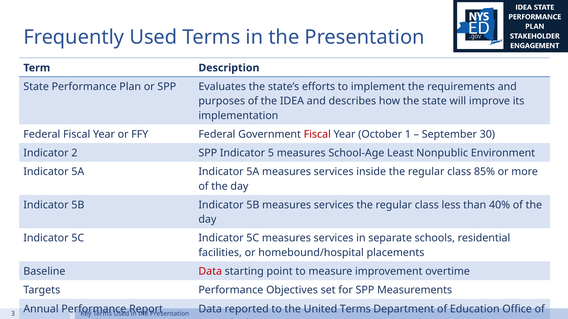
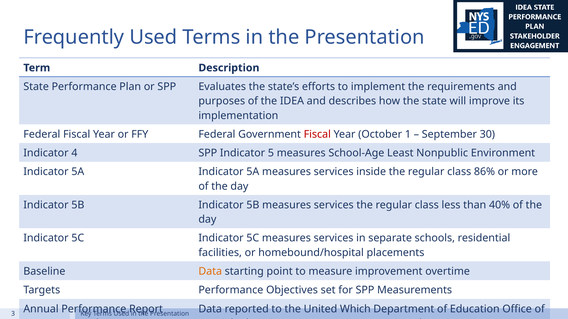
2: 2 -> 4
85%: 85% -> 86%
Data at (210, 272) colour: red -> orange
United Terms: Terms -> Which
